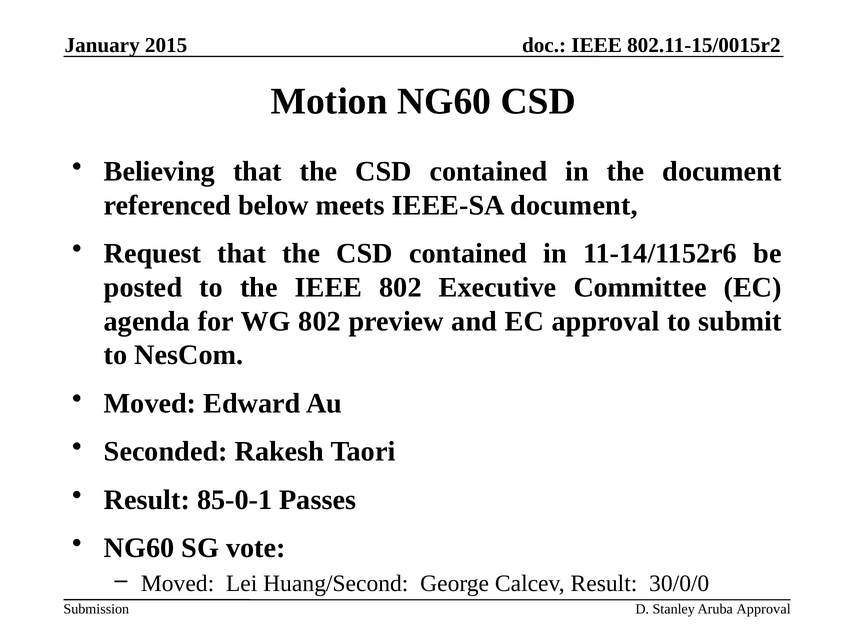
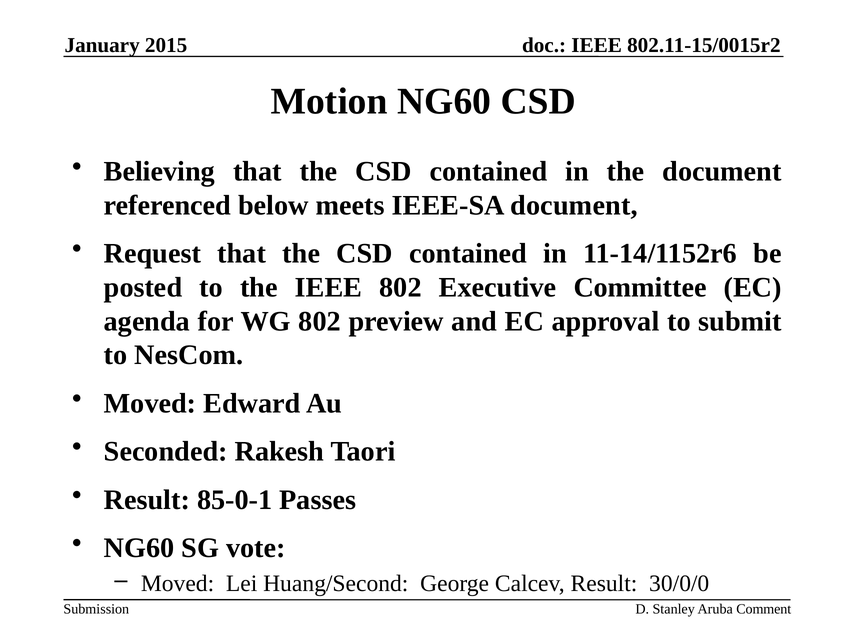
Aruba Approval: Approval -> Comment
